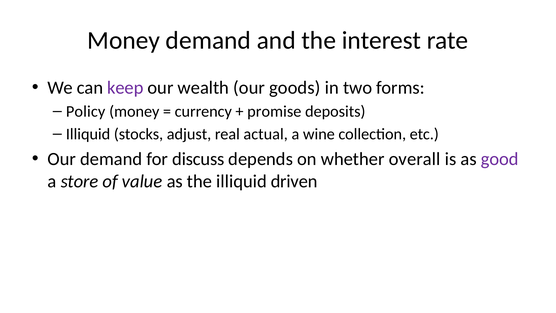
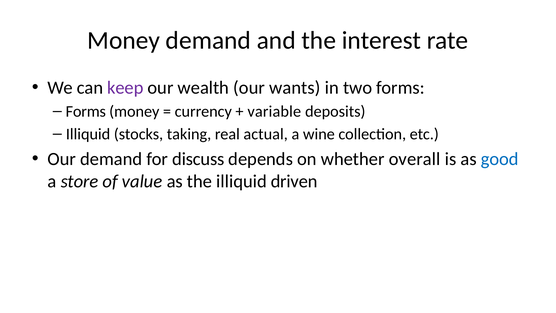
goods: goods -> wants
Policy at (86, 111): Policy -> Forms
promise: promise -> variable
adjust: adjust -> taking
good colour: purple -> blue
